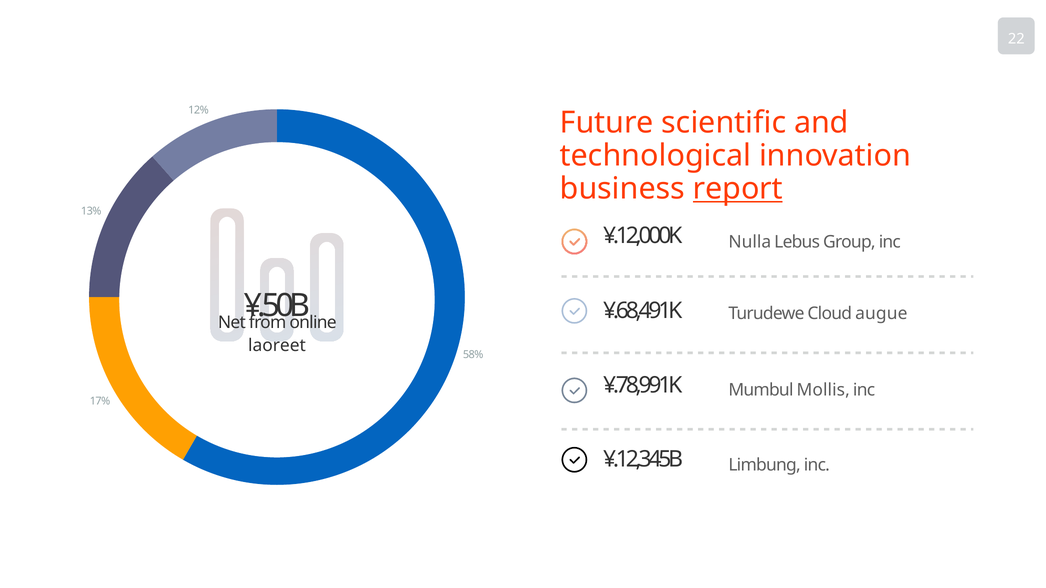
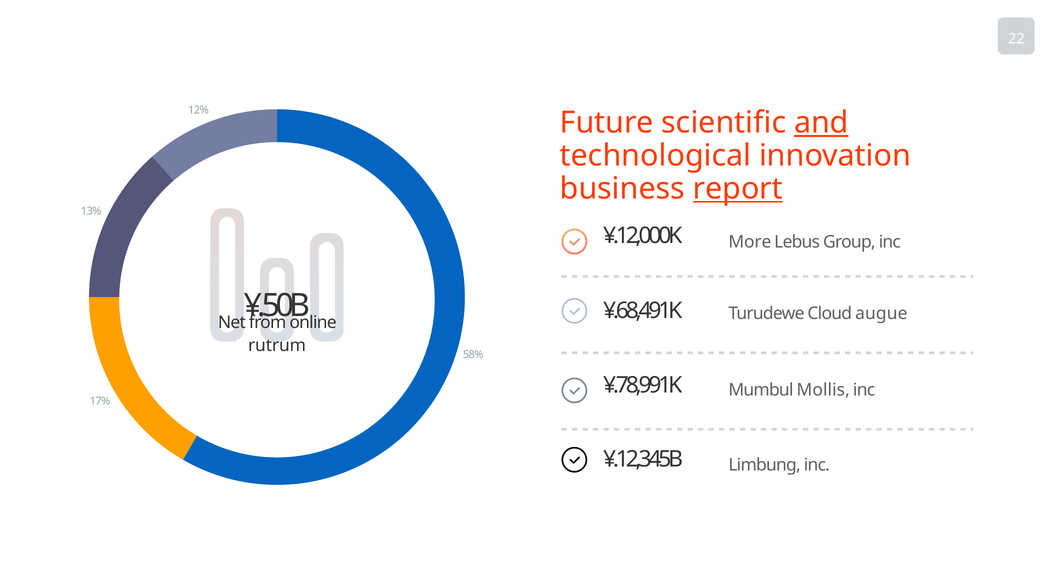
and underline: none -> present
Nulla: Nulla -> More
laoreet: laoreet -> rutrum
